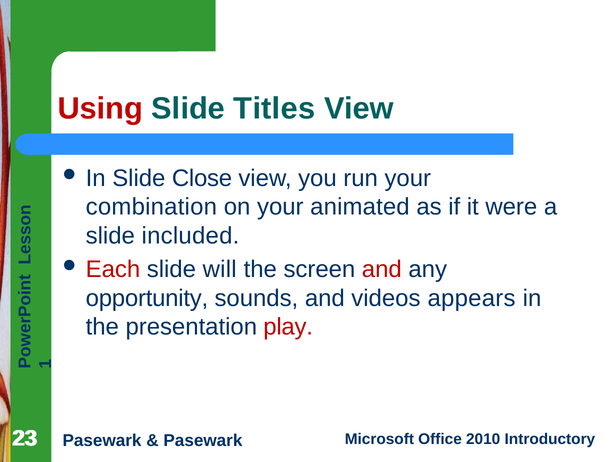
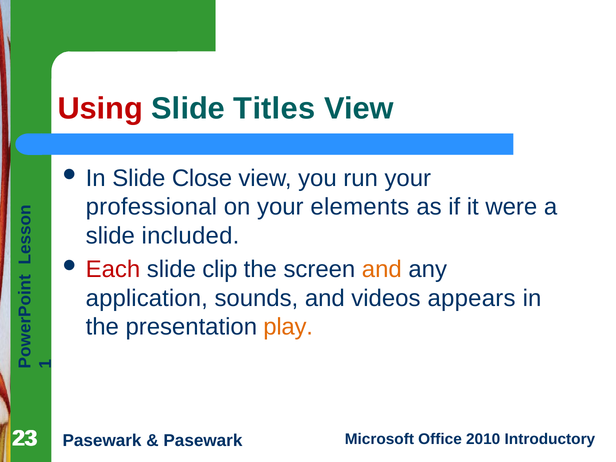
combination: combination -> professional
animated: animated -> elements
will: will -> clip
and at (382, 269) colour: red -> orange
opportunity: opportunity -> application
play colour: red -> orange
